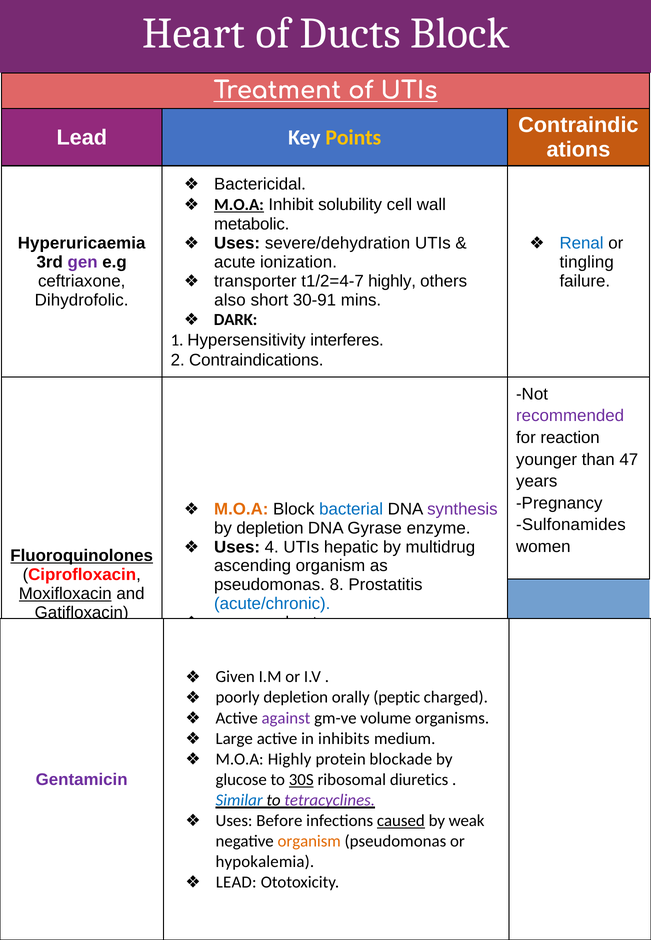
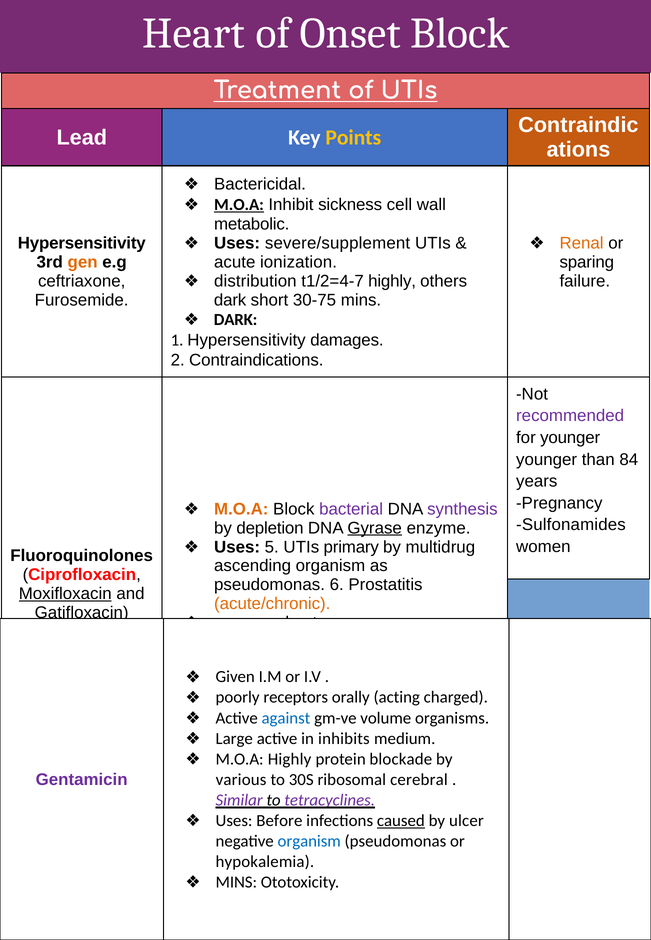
Ducts: Ducts -> Onset
solubility: solubility -> sickness
Hyperuricaemia at (82, 243): Hyperuricaemia -> Hypersensitivity
severe/dehydration: severe/dehydration -> severe/supplement
Renal colour: blue -> orange
gen colour: purple -> orange
tingling: tingling -> sparing
transporter: transporter -> distribution
Dihydrofolic: Dihydrofolic -> Furosemide
also at (230, 300): also -> dark
30-91: 30-91 -> 30-75
interferes: interferes -> damages
for reaction: reaction -> younger
47: 47 -> 84
bacterial colour: blue -> purple
Gyrase underline: none -> present
4: 4 -> 5
hepatic: hepatic -> primary
Fluoroquinolones underline: present -> none
8: 8 -> 6
acute/chronic colour: blue -> orange
poorly depletion: depletion -> receptors
peptic: peptic -> acting
against colour: purple -> blue
glucose: glucose -> various
30S underline: present -> none
diuretics: diuretics -> cerebral
Similar colour: blue -> purple
weak: weak -> ulcer
organism at (309, 841) colour: orange -> blue
LEAD at (236, 883): LEAD -> MINS
